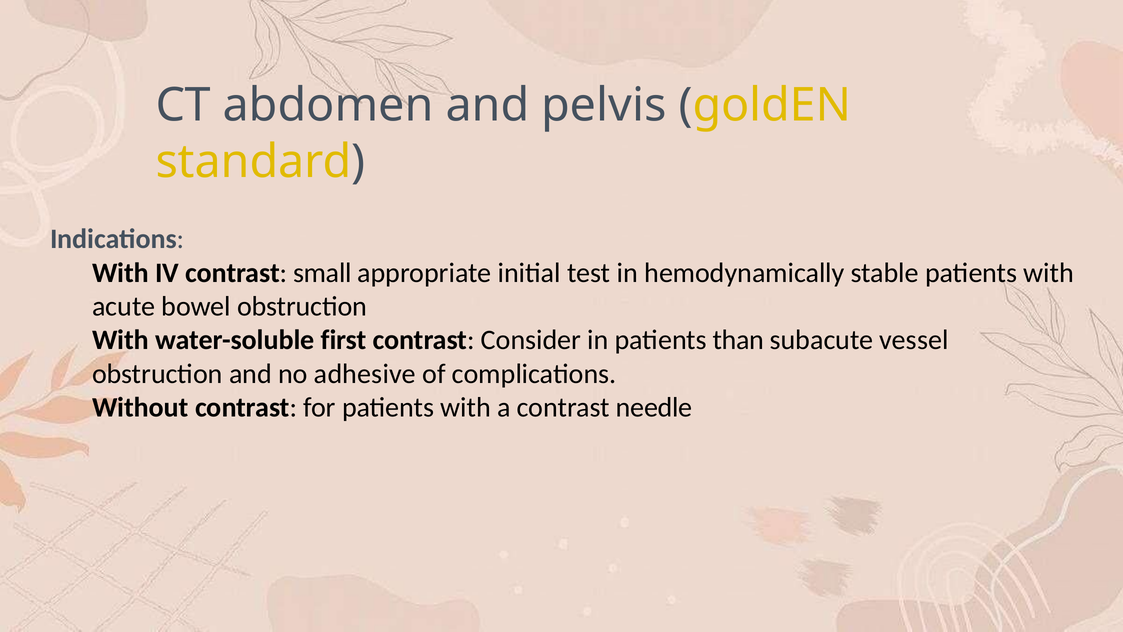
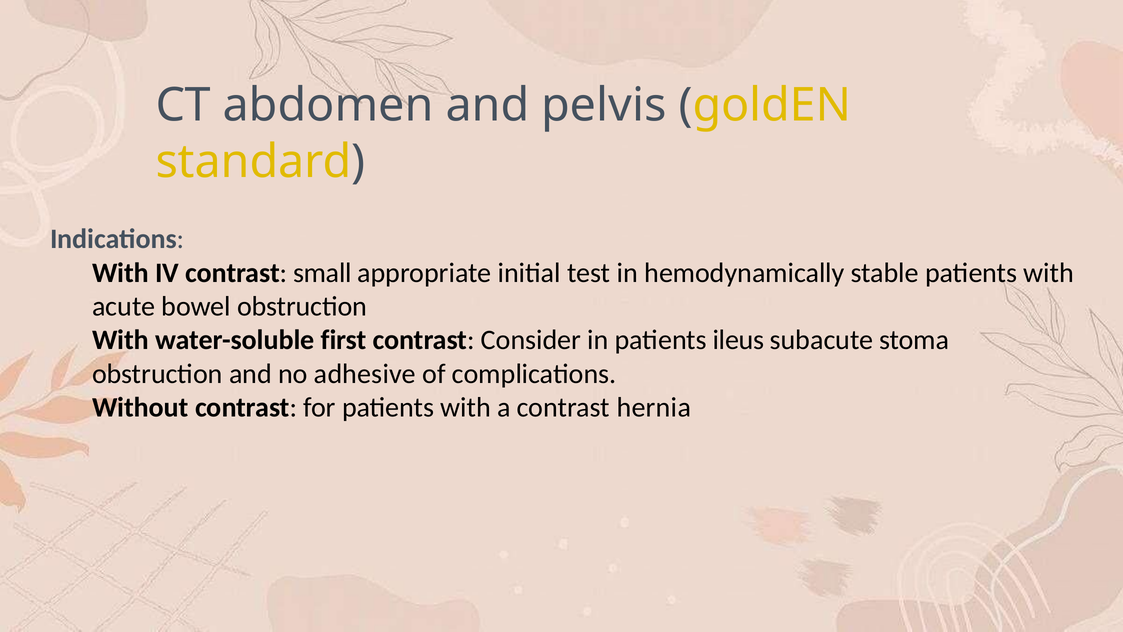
than: than -> ileus
vessel: vessel -> stoma
needle: needle -> hernia
